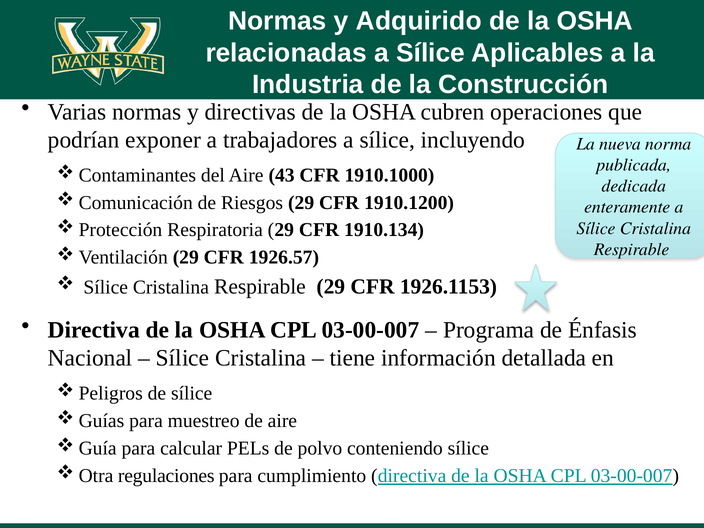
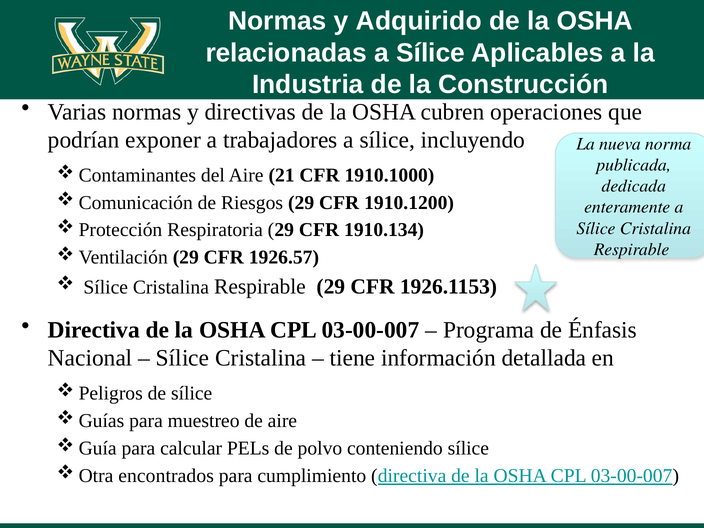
43: 43 -> 21
regulaciones: regulaciones -> encontrados
